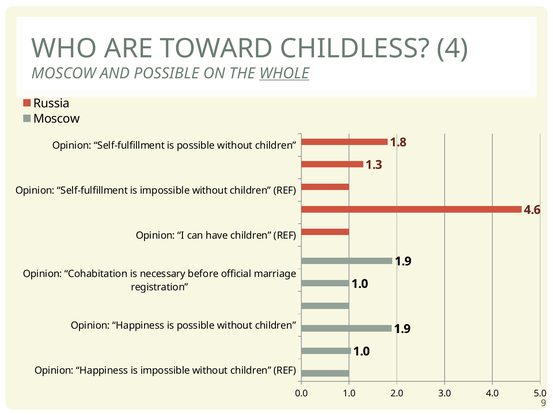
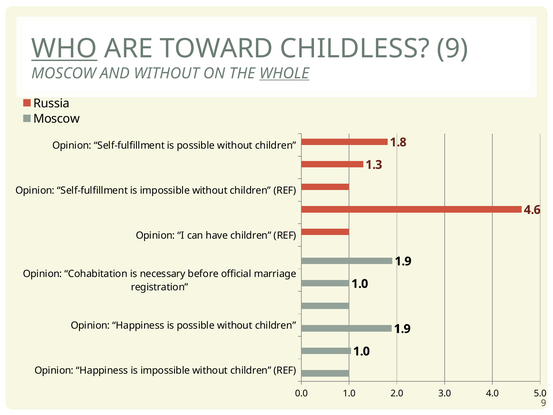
WHO underline: none -> present
CHILDLESS 4: 4 -> 9
AND POSSIBLE: POSSIBLE -> WITHOUT
